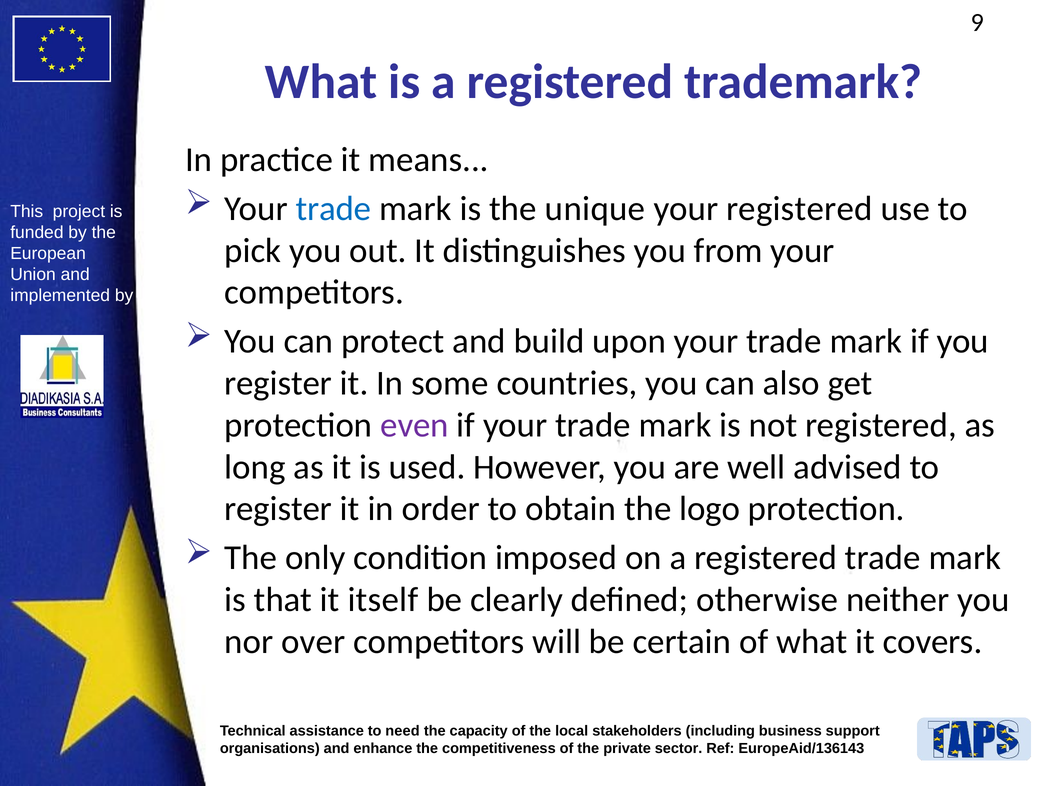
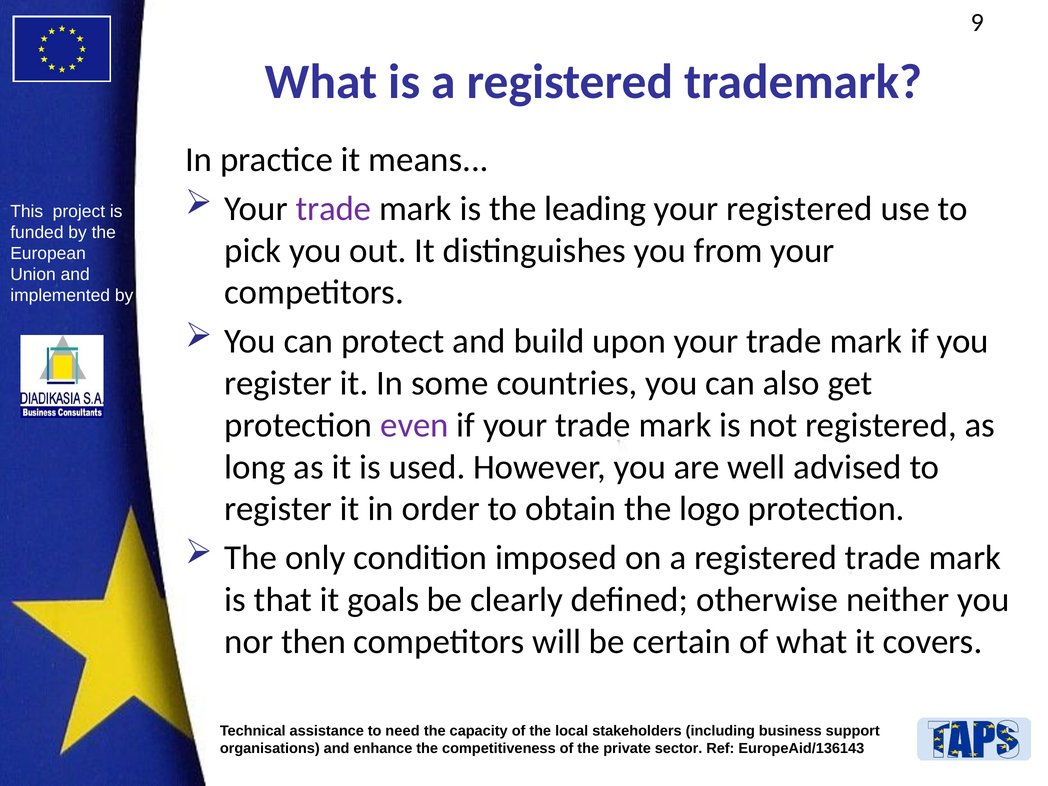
trade at (333, 209) colour: blue -> purple
unique: unique -> leading
itself: itself -> goals
over: over -> then
